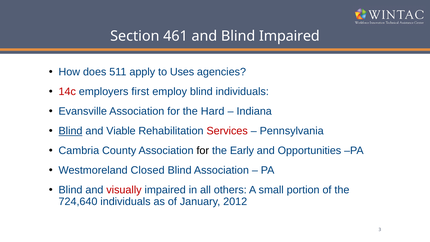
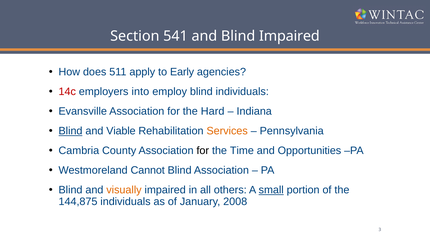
461: 461 -> 541
Uses: Uses -> Early
first: first -> into
Services colour: red -> orange
Early: Early -> Time
Closed: Closed -> Cannot
visually colour: red -> orange
small underline: none -> present
724,640: 724,640 -> 144,875
2012: 2012 -> 2008
